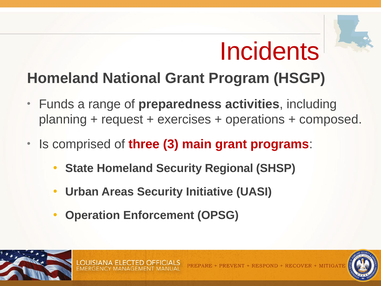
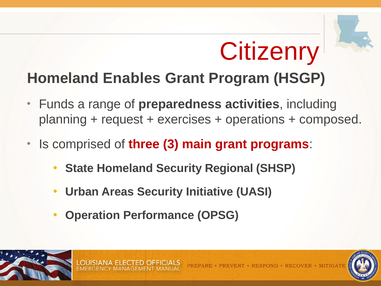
Incidents: Incidents -> Citizenry
National: National -> Enables
Enforcement: Enforcement -> Performance
